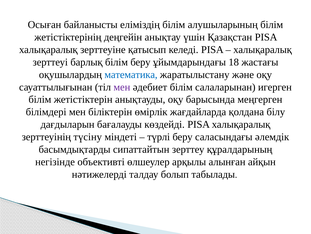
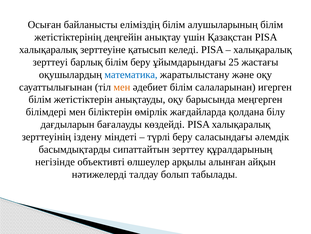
18: 18 -> 25
мен at (122, 87) colour: purple -> orange
түсіну: түсіну -> іздену
